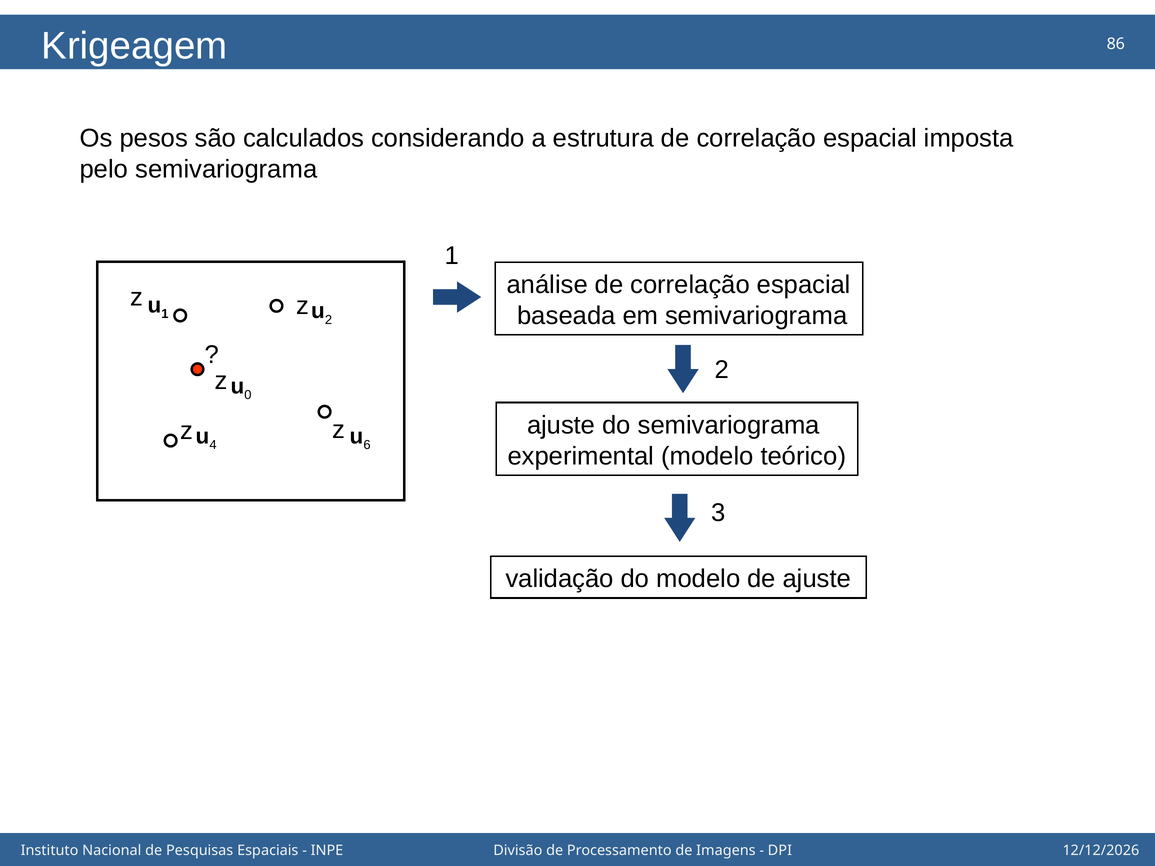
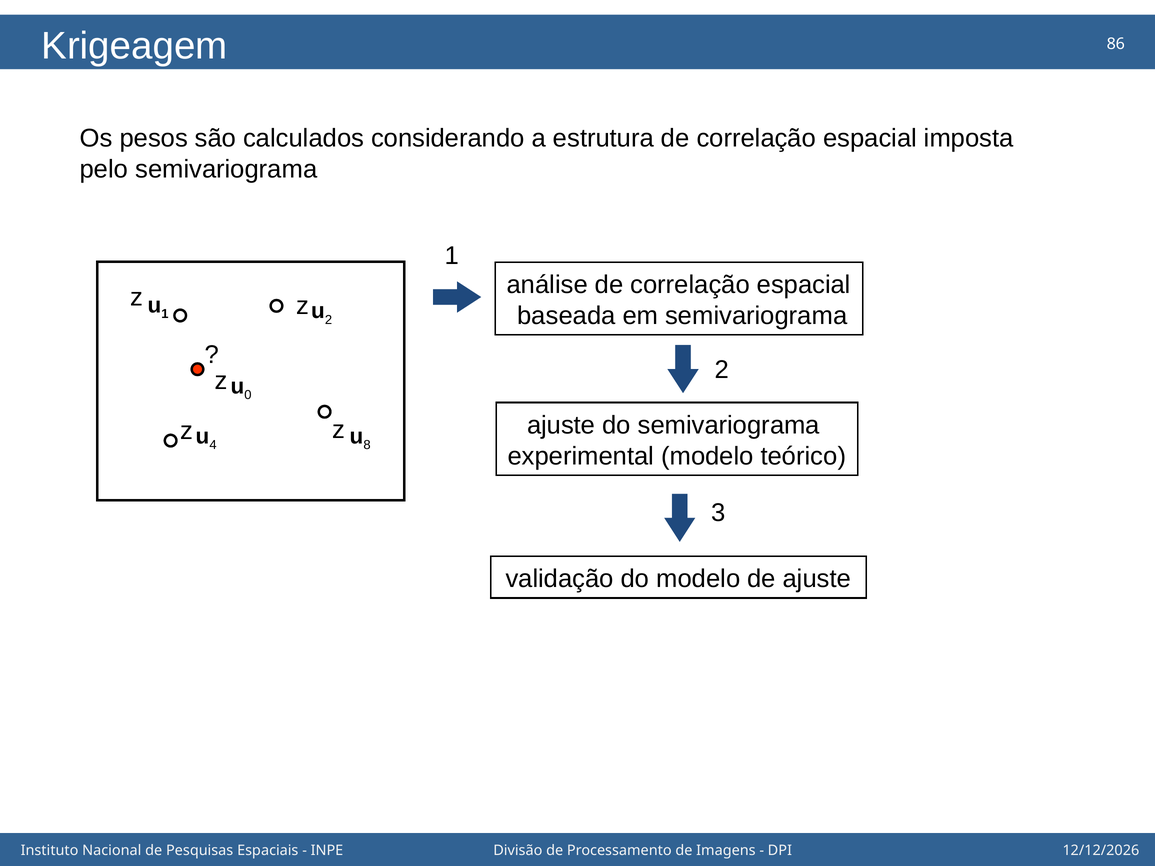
6: 6 -> 8
